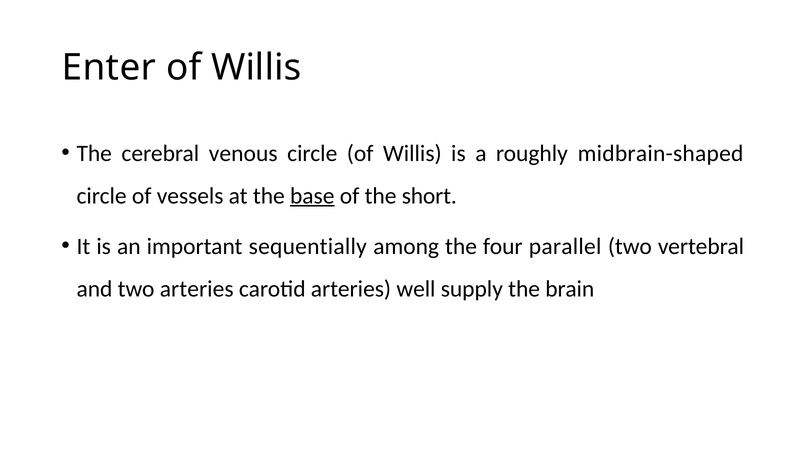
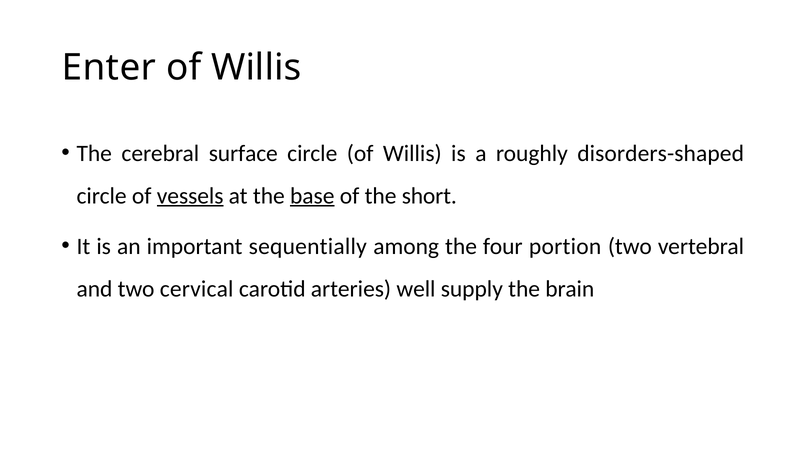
venous: venous -> surface
midbrain-shaped: midbrain-shaped -> disorders-shaped
vessels underline: none -> present
parallel: parallel -> portion
two arteries: arteries -> cervical
